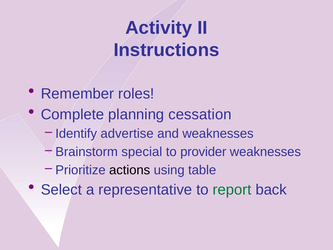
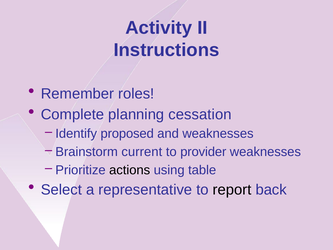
advertise: advertise -> proposed
special: special -> current
report colour: green -> black
